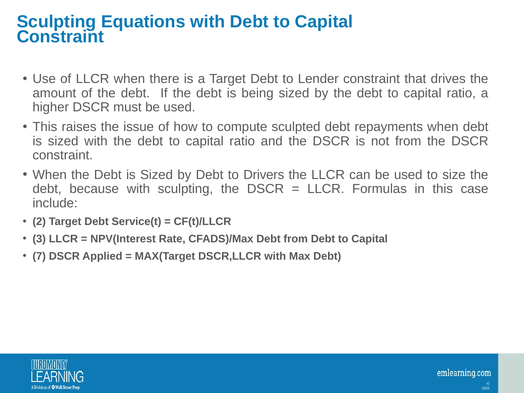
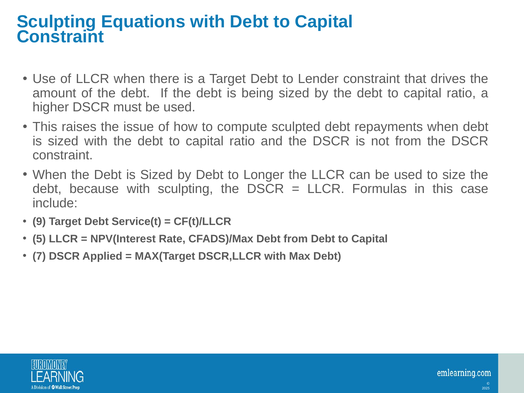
Drivers: Drivers -> Longer
2: 2 -> 9
3: 3 -> 5
